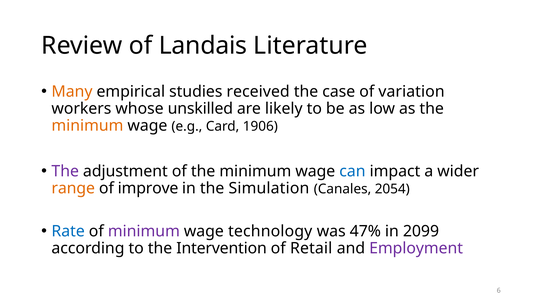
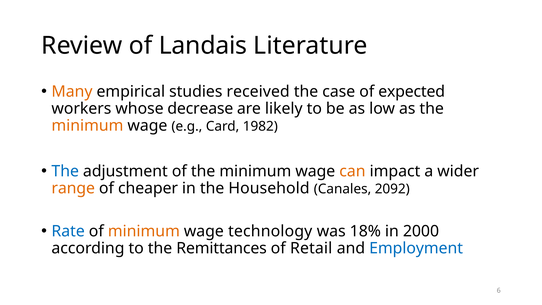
variation: variation -> expected
unskilled: unskilled -> decrease
1906: 1906 -> 1982
The at (65, 171) colour: purple -> blue
can colour: blue -> orange
improve: improve -> cheaper
Simulation: Simulation -> Household
2054: 2054 -> 2092
minimum at (144, 231) colour: purple -> orange
47%: 47% -> 18%
2099: 2099 -> 2000
Intervention: Intervention -> Remittances
Employment colour: purple -> blue
